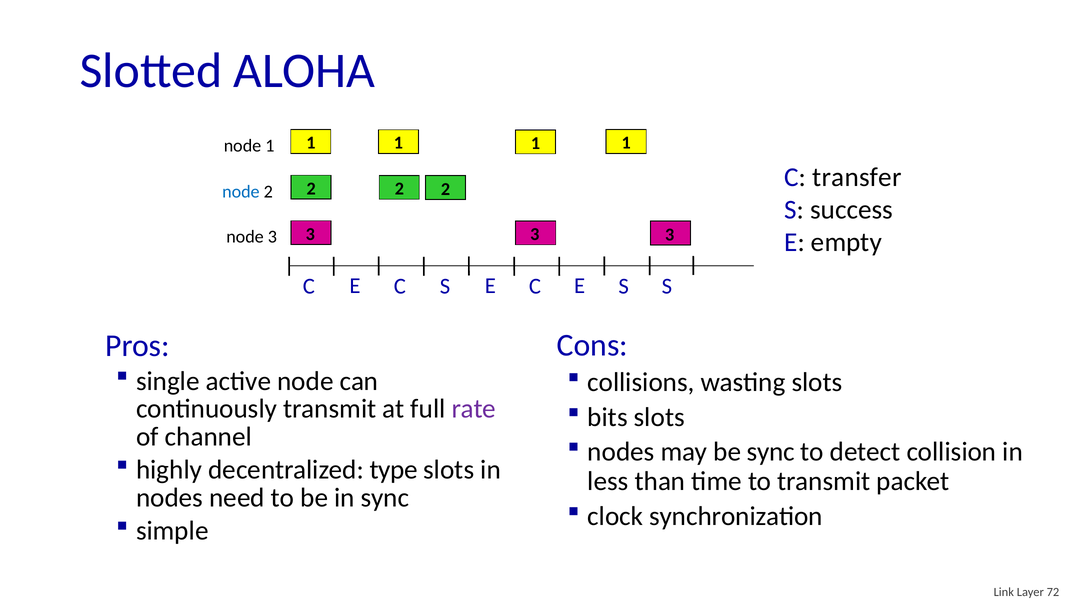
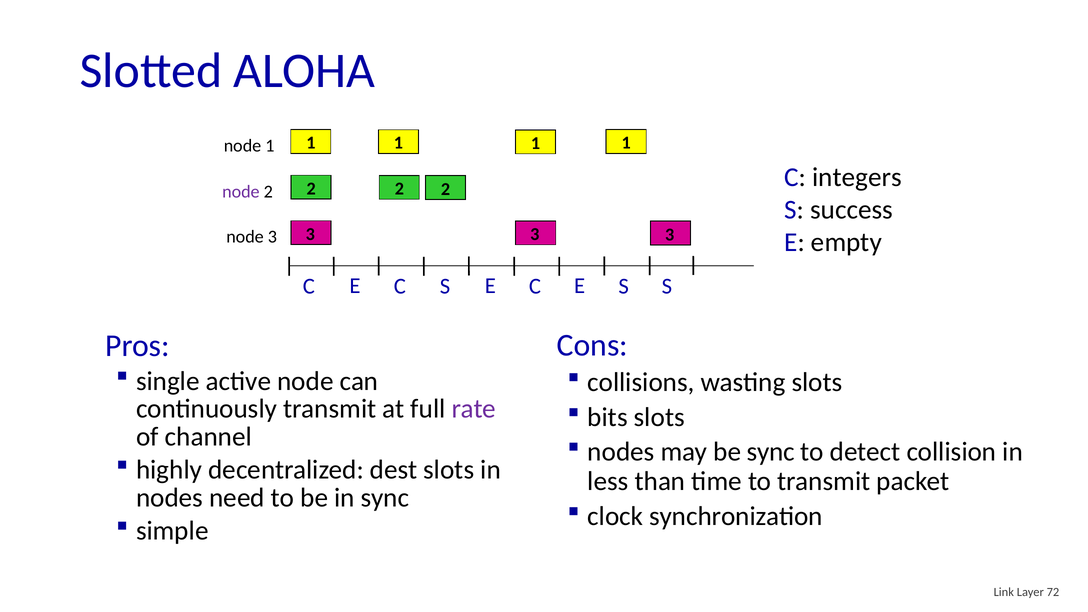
transfer: transfer -> integers
node at (241, 192) colour: blue -> purple
type: type -> dest
